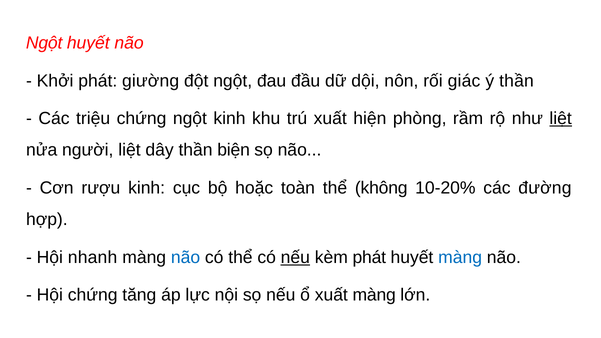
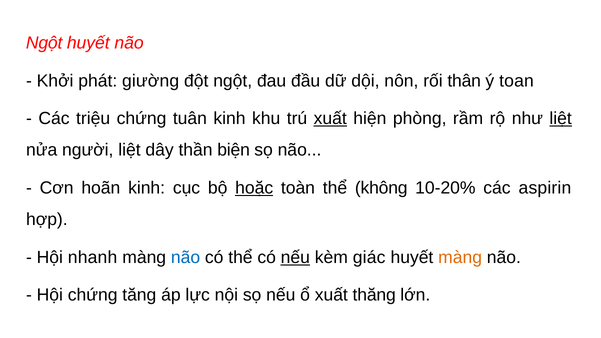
giác: giác -> thân
ý thần: thần -> toan
chứng ngột: ngột -> tuân
xuất at (330, 119) underline: none -> present
rượu: rượu -> hoãn
hoặc underline: none -> present
đường: đường -> aspirin
kèm phát: phát -> giác
màng at (460, 257) colour: blue -> orange
xuất màng: màng -> thăng
